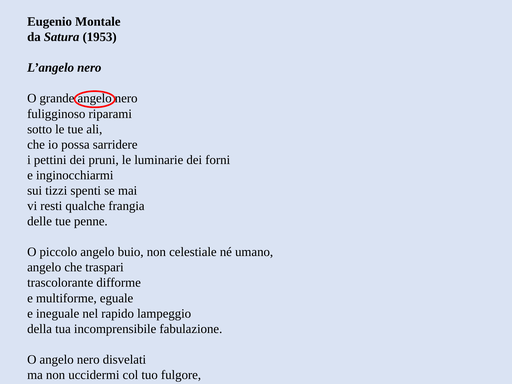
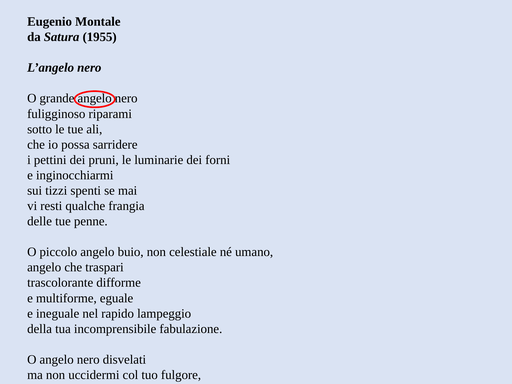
1953: 1953 -> 1955
